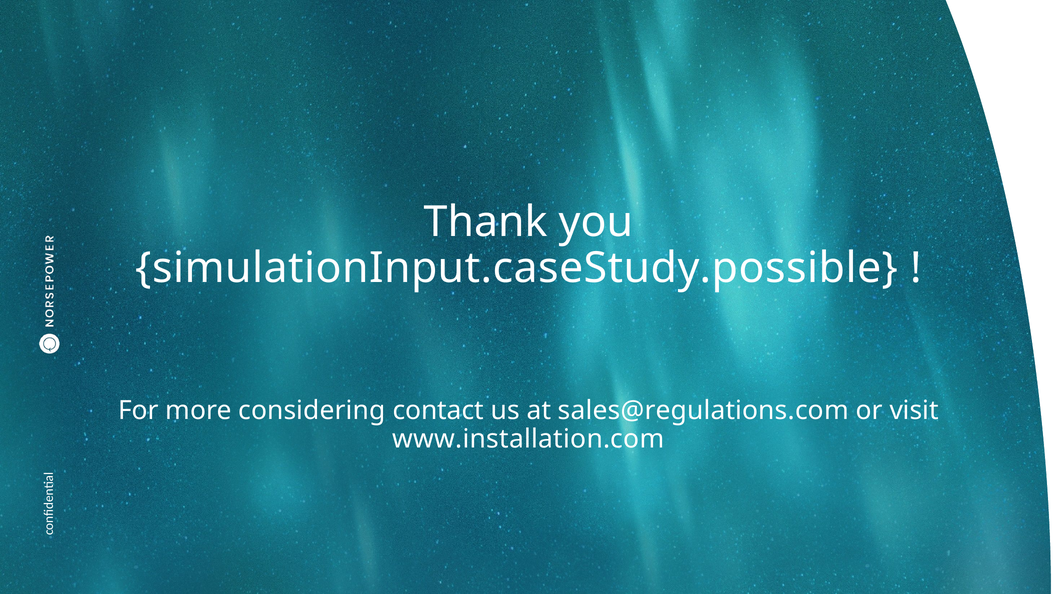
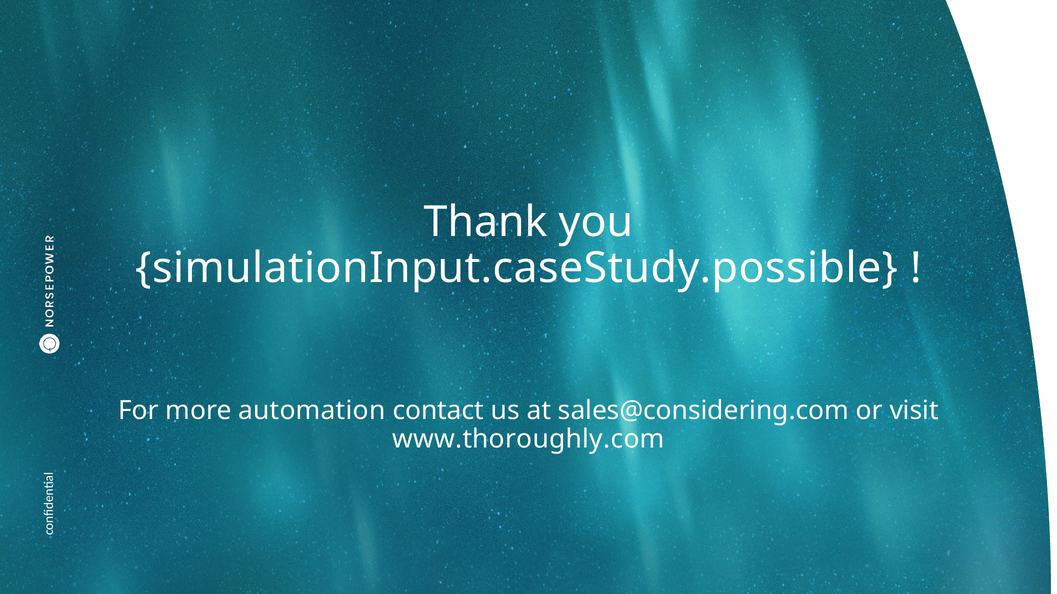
considering: considering -> automation
sales@regulations.com: sales@regulations.com -> sales@considering.com
www.installation.com: www.installation.com -> www.thoroughly.com
